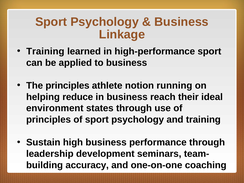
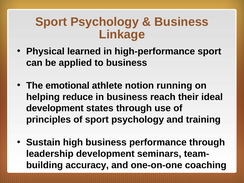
Training at (45, 51): Training -> Physical
The principles: principles -> emotional
environment at (55, 108): environment -> development
